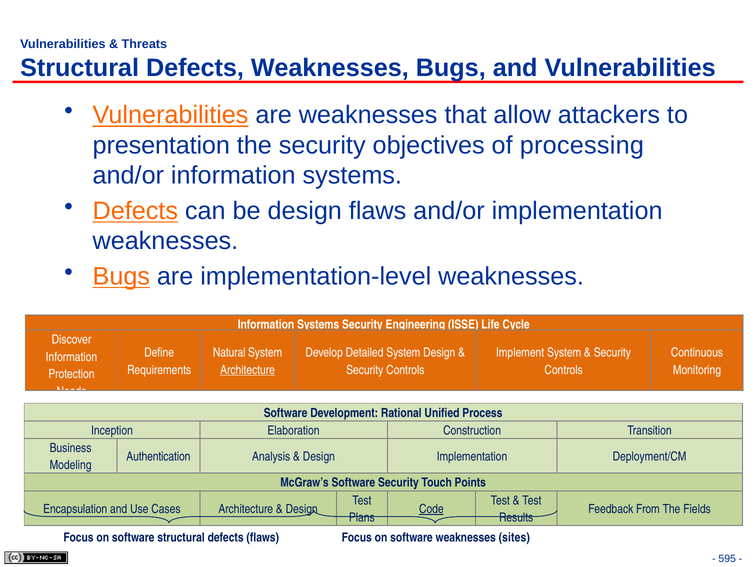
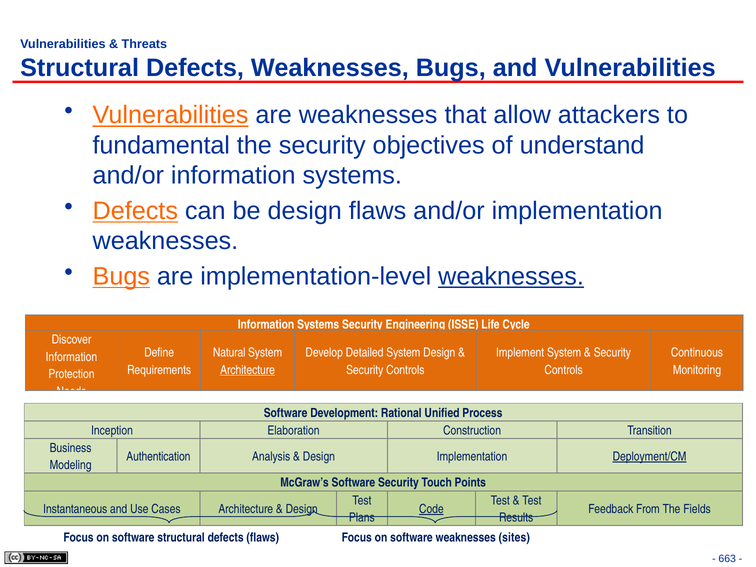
presentation: presentation -> fundamental
processing: processing -> understand
weaknesses at (511, 276) underline: none -> present
Deployment/CM underline: none -> present
Encapsulation: Encapsulation -> Instantaneous
595: 595 -> 663
